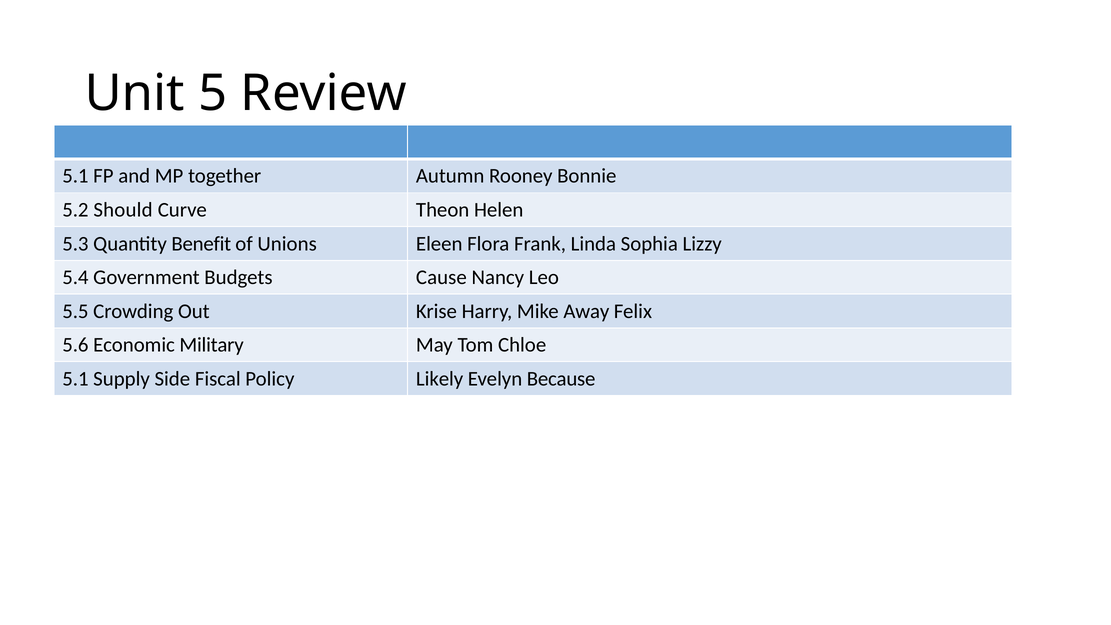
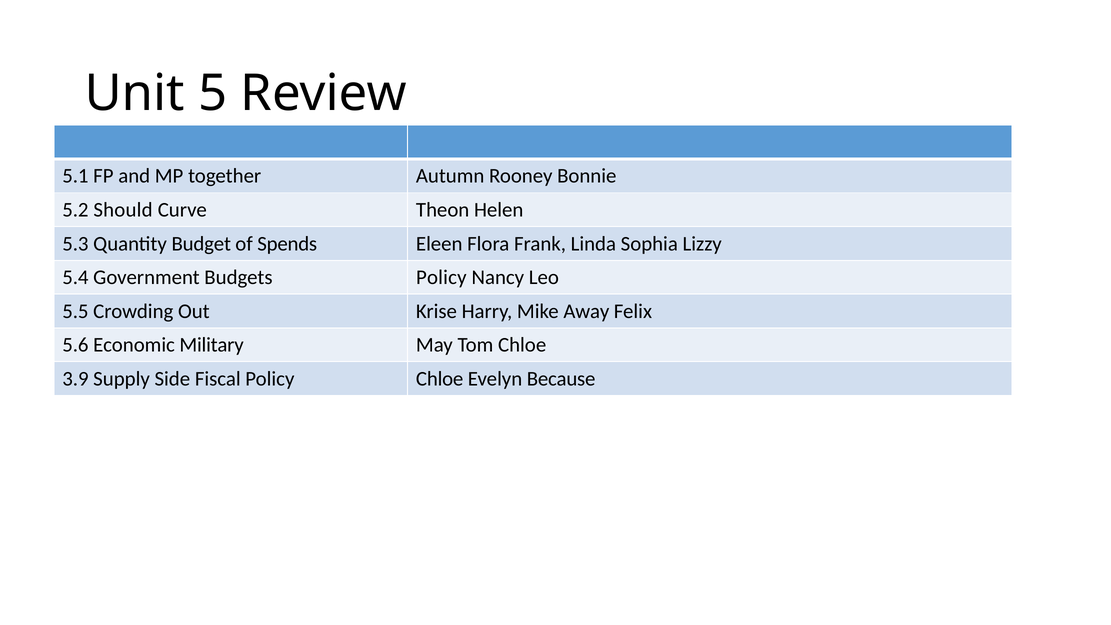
Benefit: Benefit -> Budget
Unions: Unions -> Spends
Budgets Cause: Cause -> Policy
5.1 at (75, 379): 5.1 -> 3.9
Policy Likely: Likely -> Chloe
